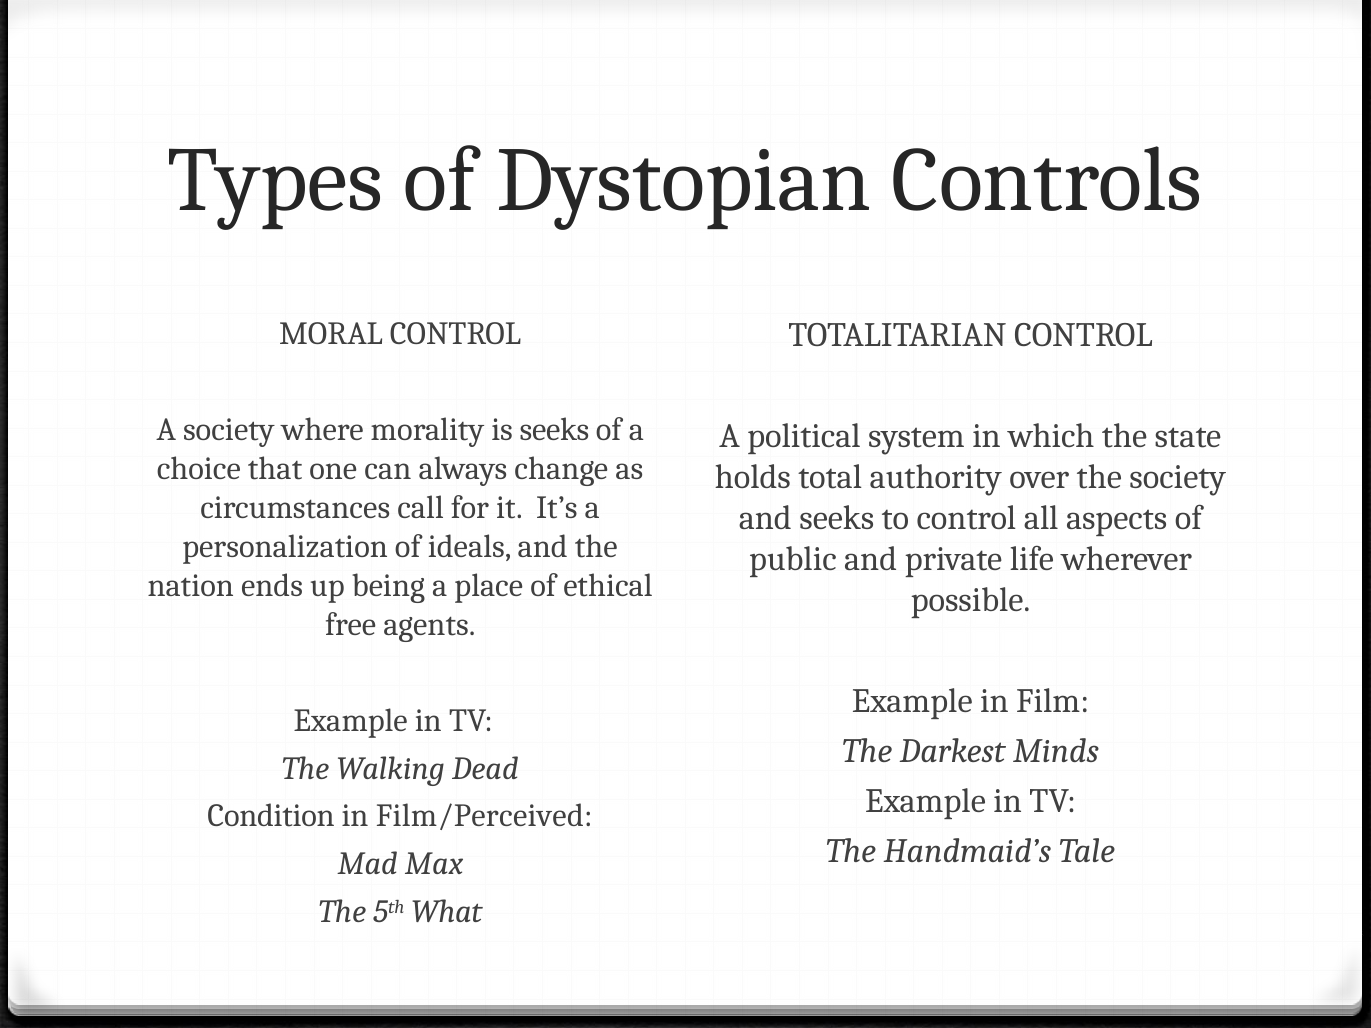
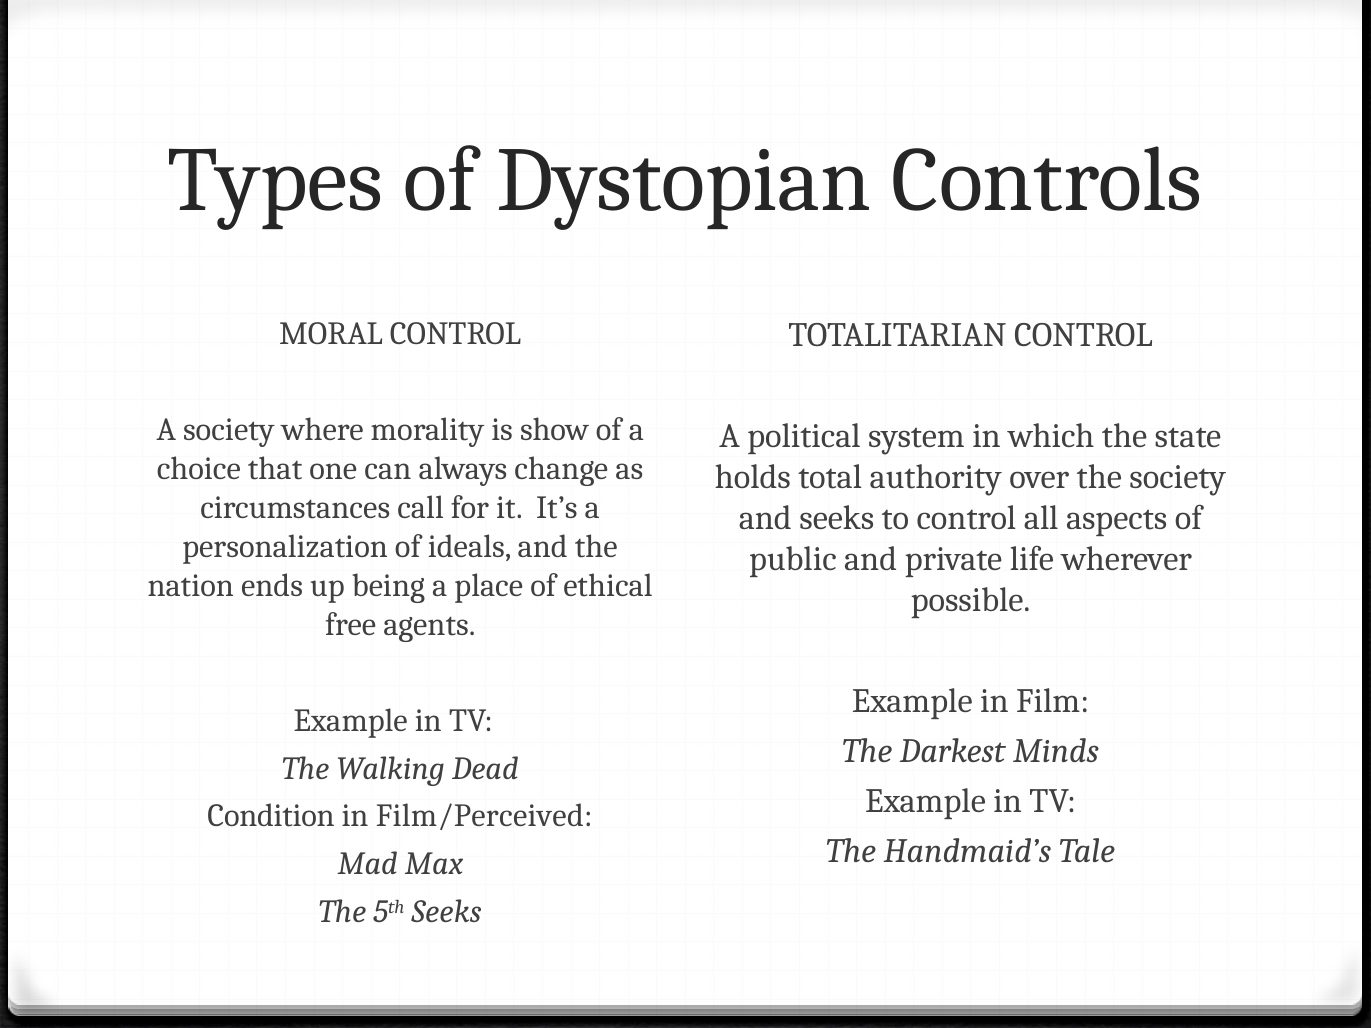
is seeks: seeks -> show
5th What: What -> Seeks
